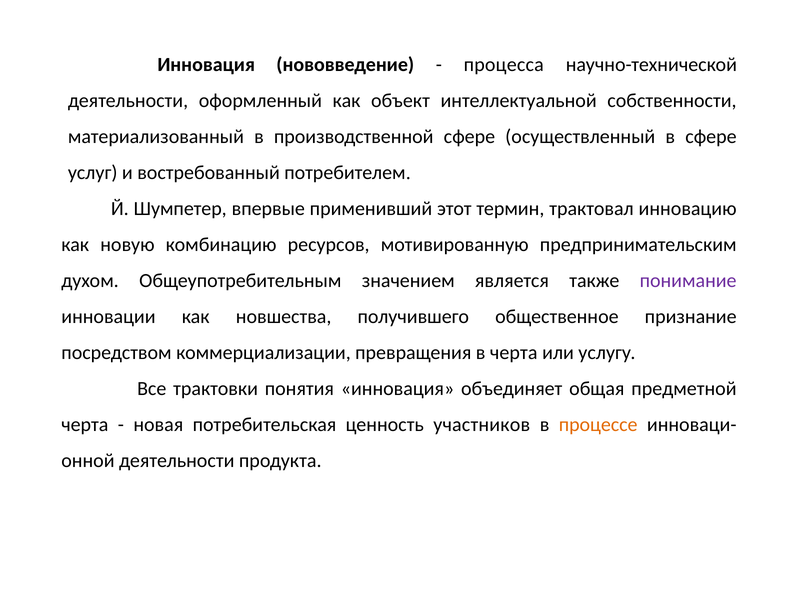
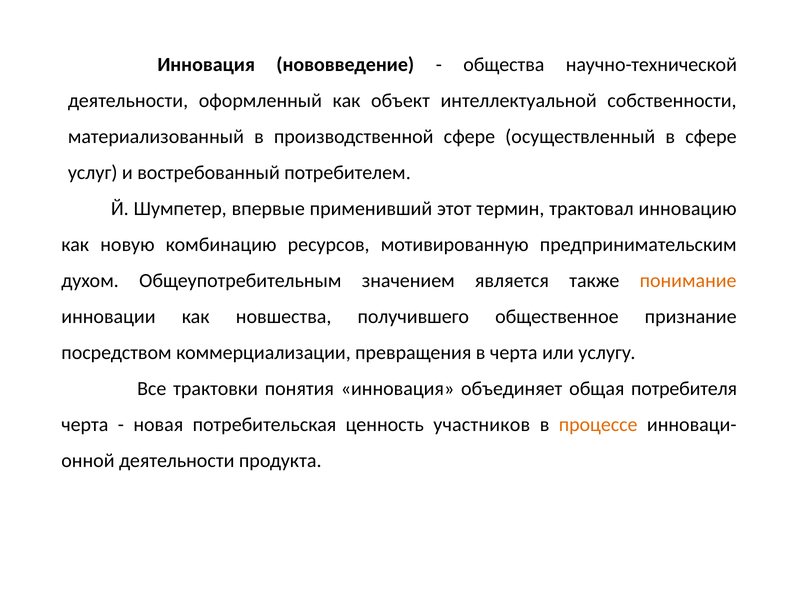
процесса: процесса -> общества
понимание colour: purple -> orange
предметной: предметной -> потребителя
